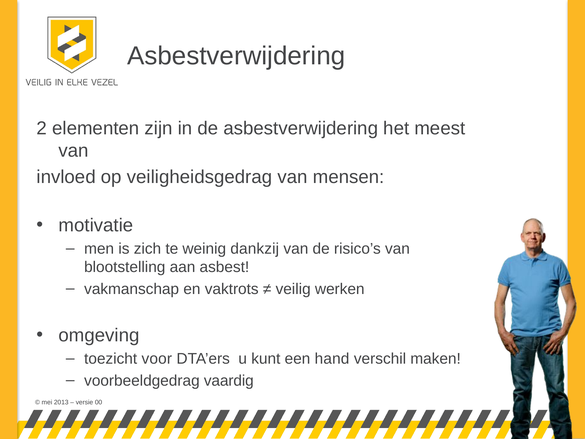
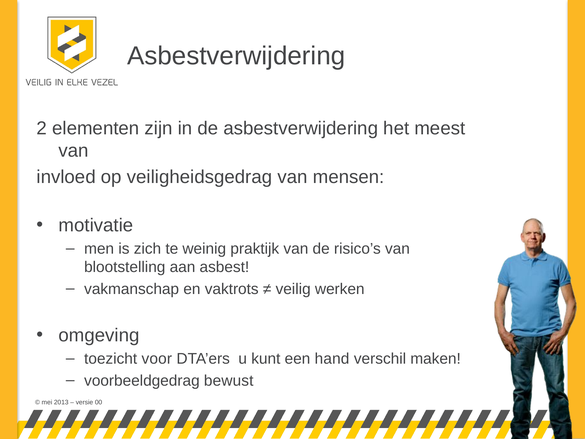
dankzij: dankzij -> praktijk
vaardig: vaardig -> bewust
